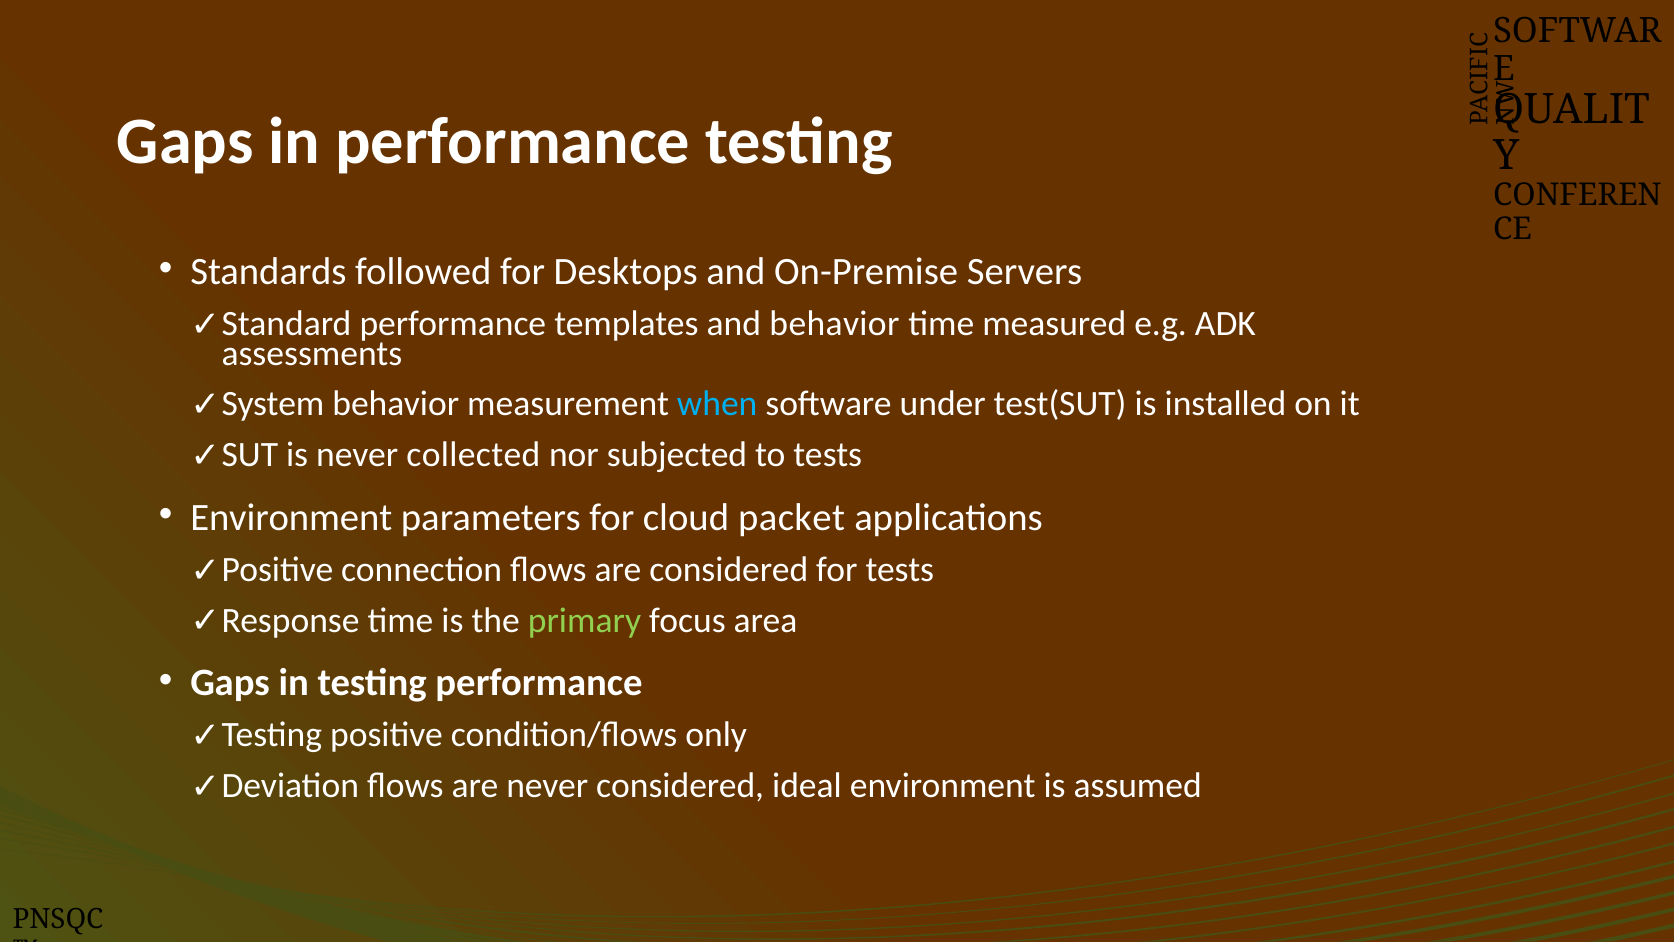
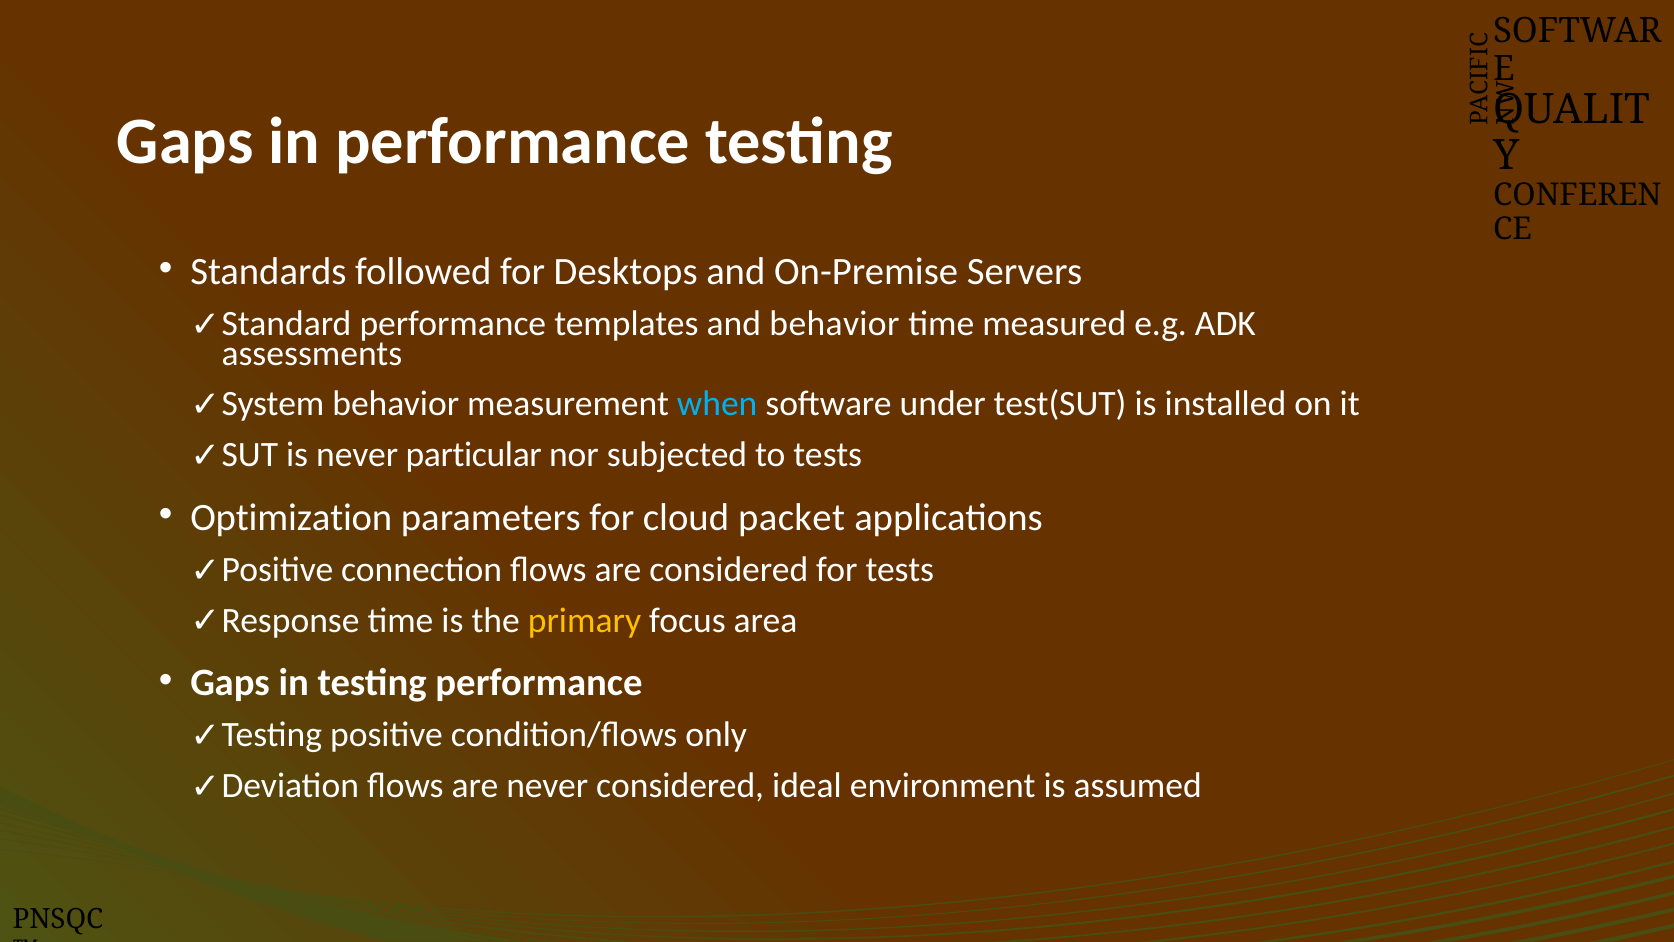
collected: collected -> particular
Environment at (291, 517): Environment -> Optimization
primary colour: light green -> yellow
